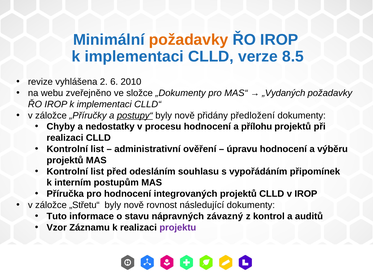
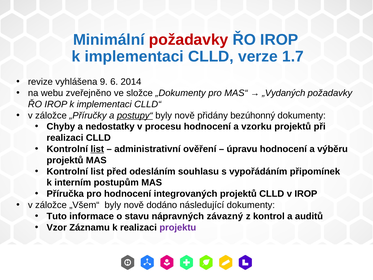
požadavky at (189, 40) colour: orange -> red
8.5: 8.5 -> 1.7
2: 2 -> 9
2010: 2010 -> 2014
předložení: předložení -> bezúhonný
přílohu: přílohu -> vzorku
list at (97, 149) underline: none -> present
„Střetu“: „Střetu“ -> „Všem“
rovnost: rovnost -> dodáno
